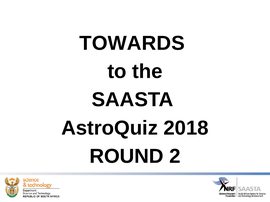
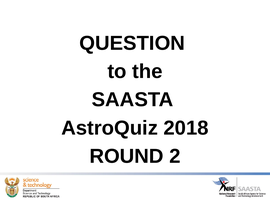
TOWARDS: TOWARDS -> QUESTION
